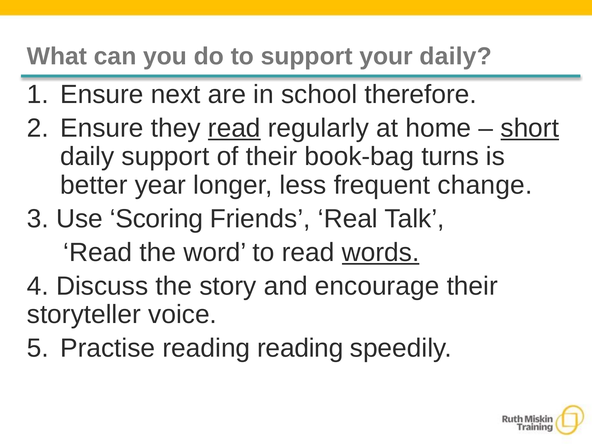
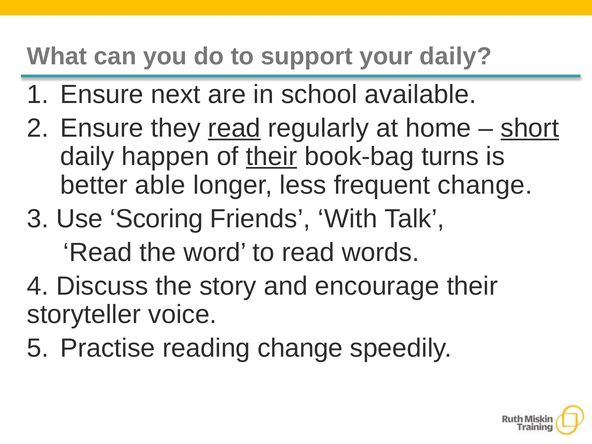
therefore: therefore -> available
daily support: support -> happen
their at (272, 157) underline: none -> present
year: year -> able
Real: Real -> With
words underline: present -> none
reading reading: reading -> change
